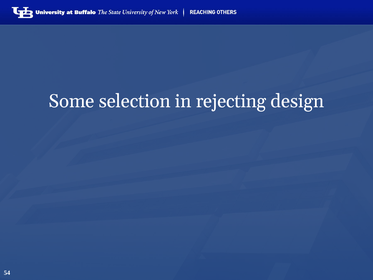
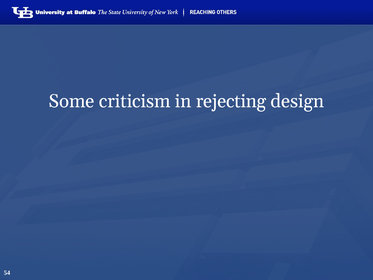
selection: selection -> criticism
